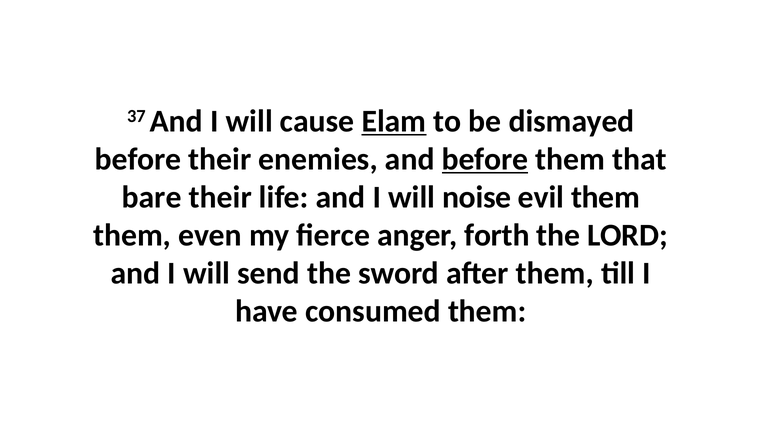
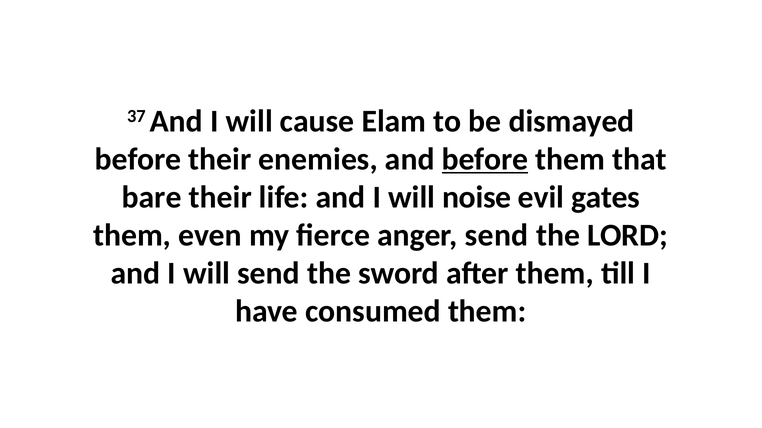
Elam underline: present -> none
evil them: them -> gates
anger forth: forth -> send
